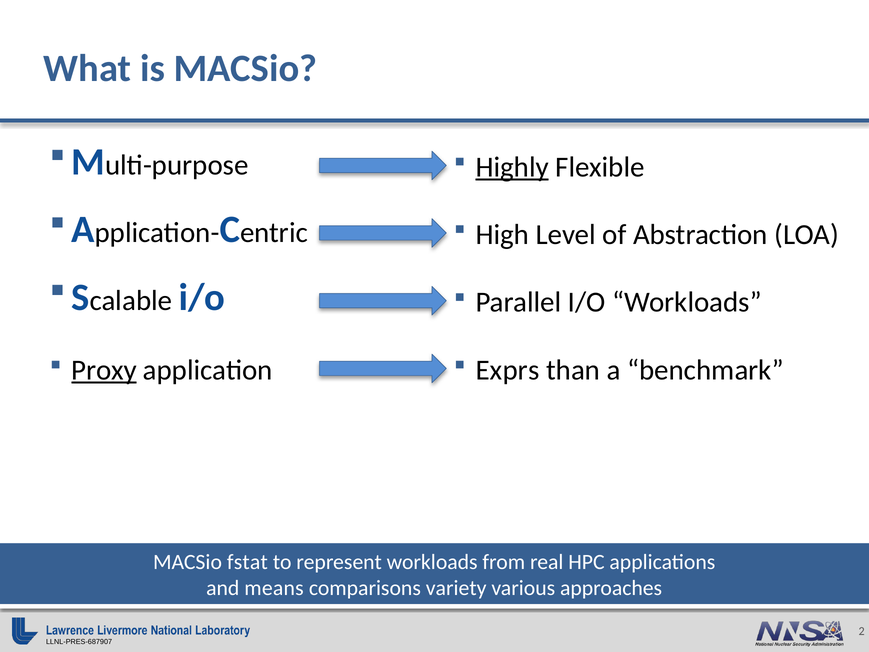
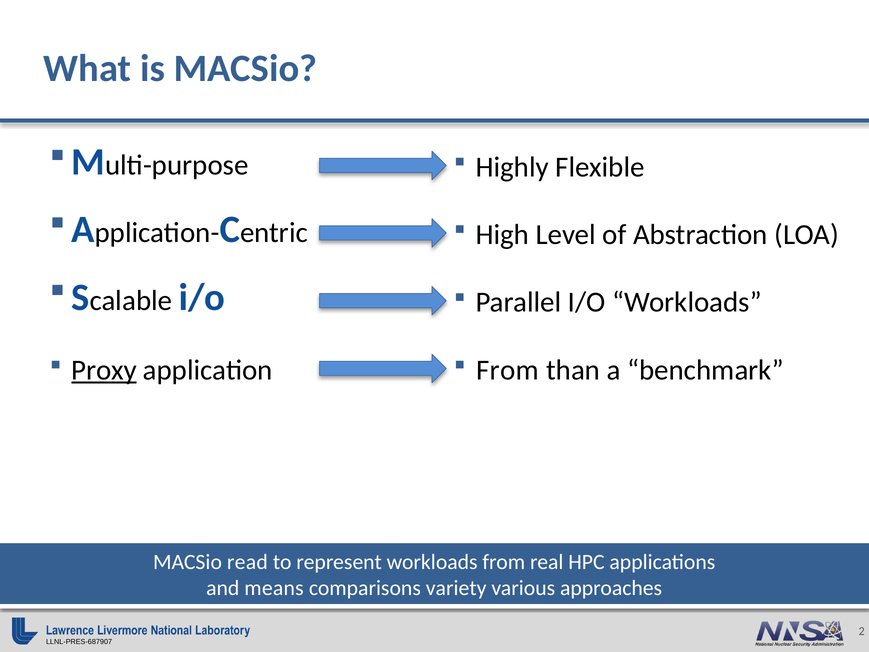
Highly underline: present -> none
Exprs at (508, 370): Exprs -> From
fstat: fstat -> read
